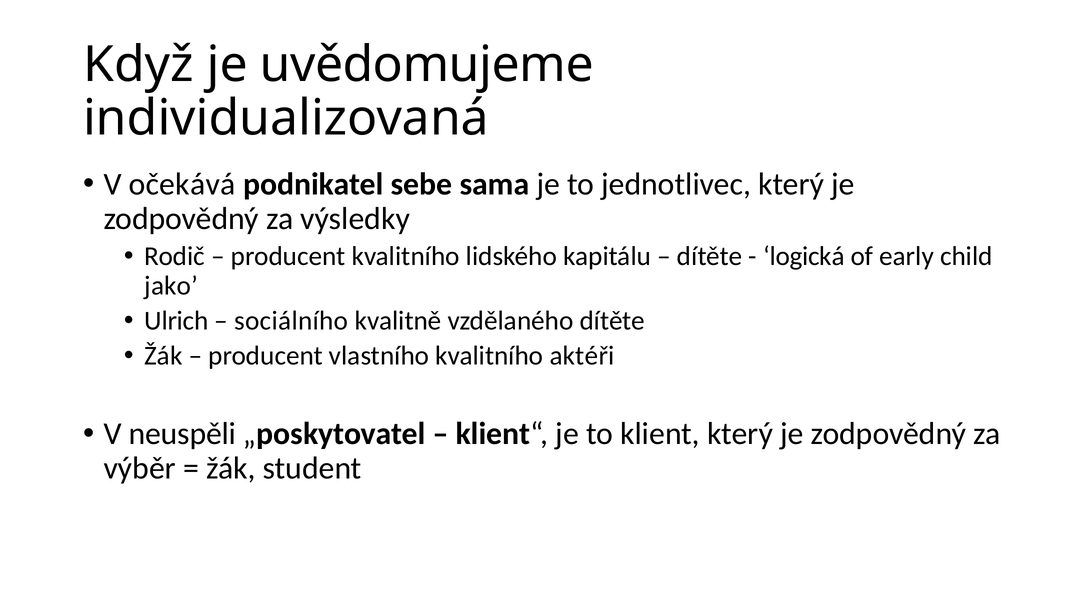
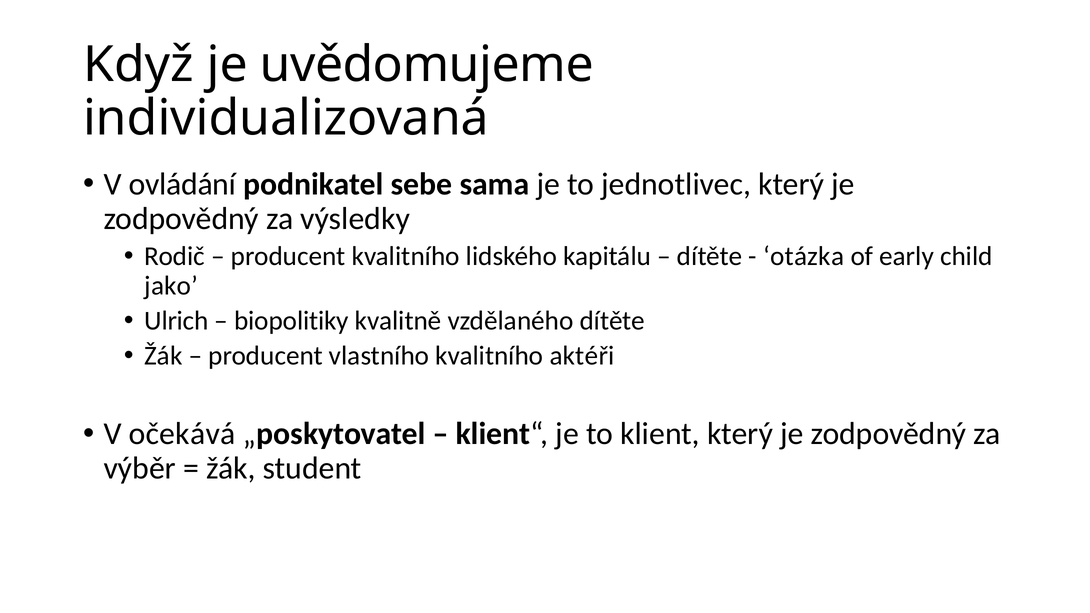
očekává: očekává -> ovládání
logická: logická -> otázka
sociálního: sociálního -> biopolitiky
neuspěli: neuspěli -> očekává
